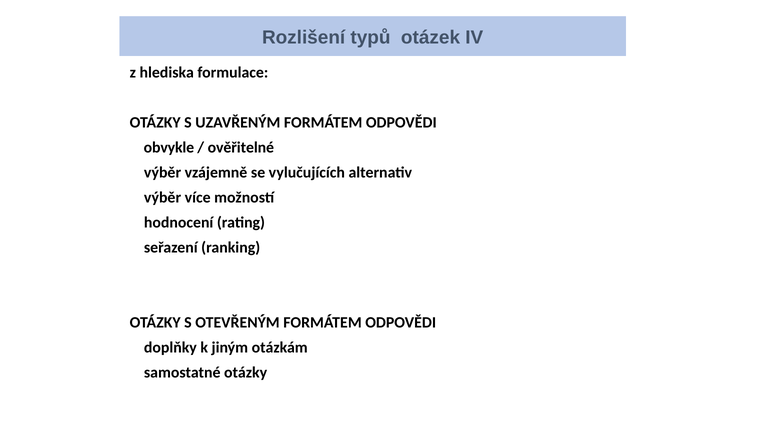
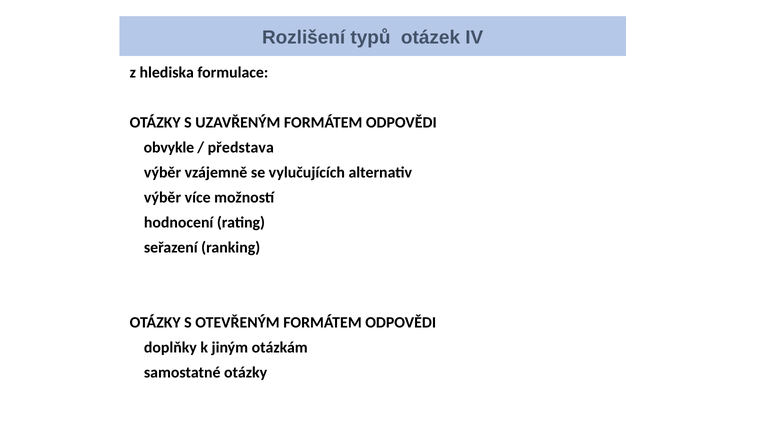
ověřitelné: ověřitelné -> představa
